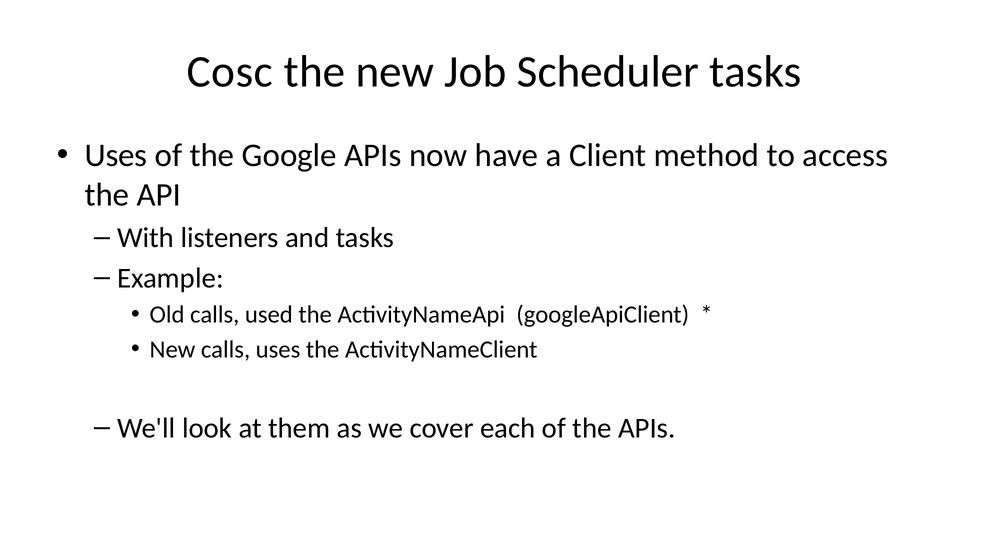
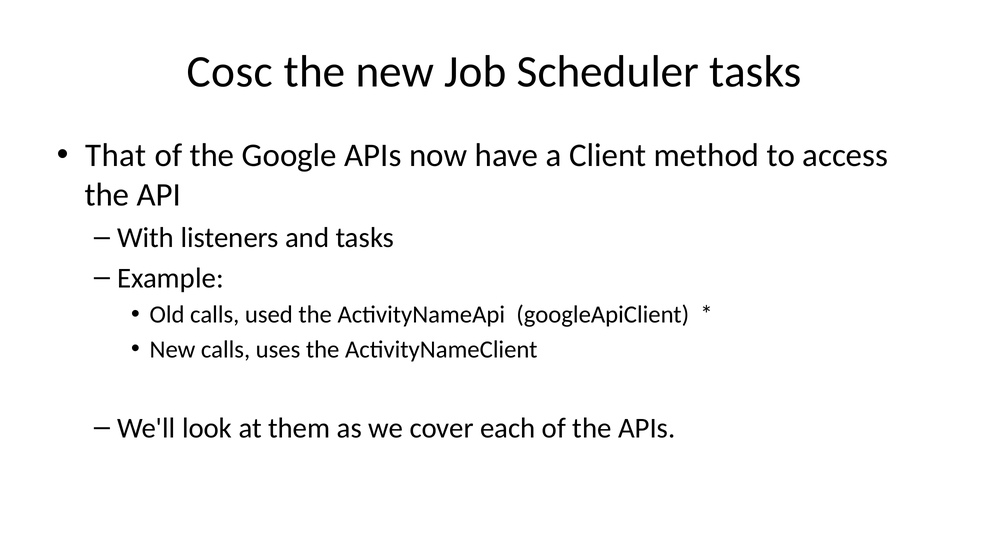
Uses at (116, 156): Uses -> That
